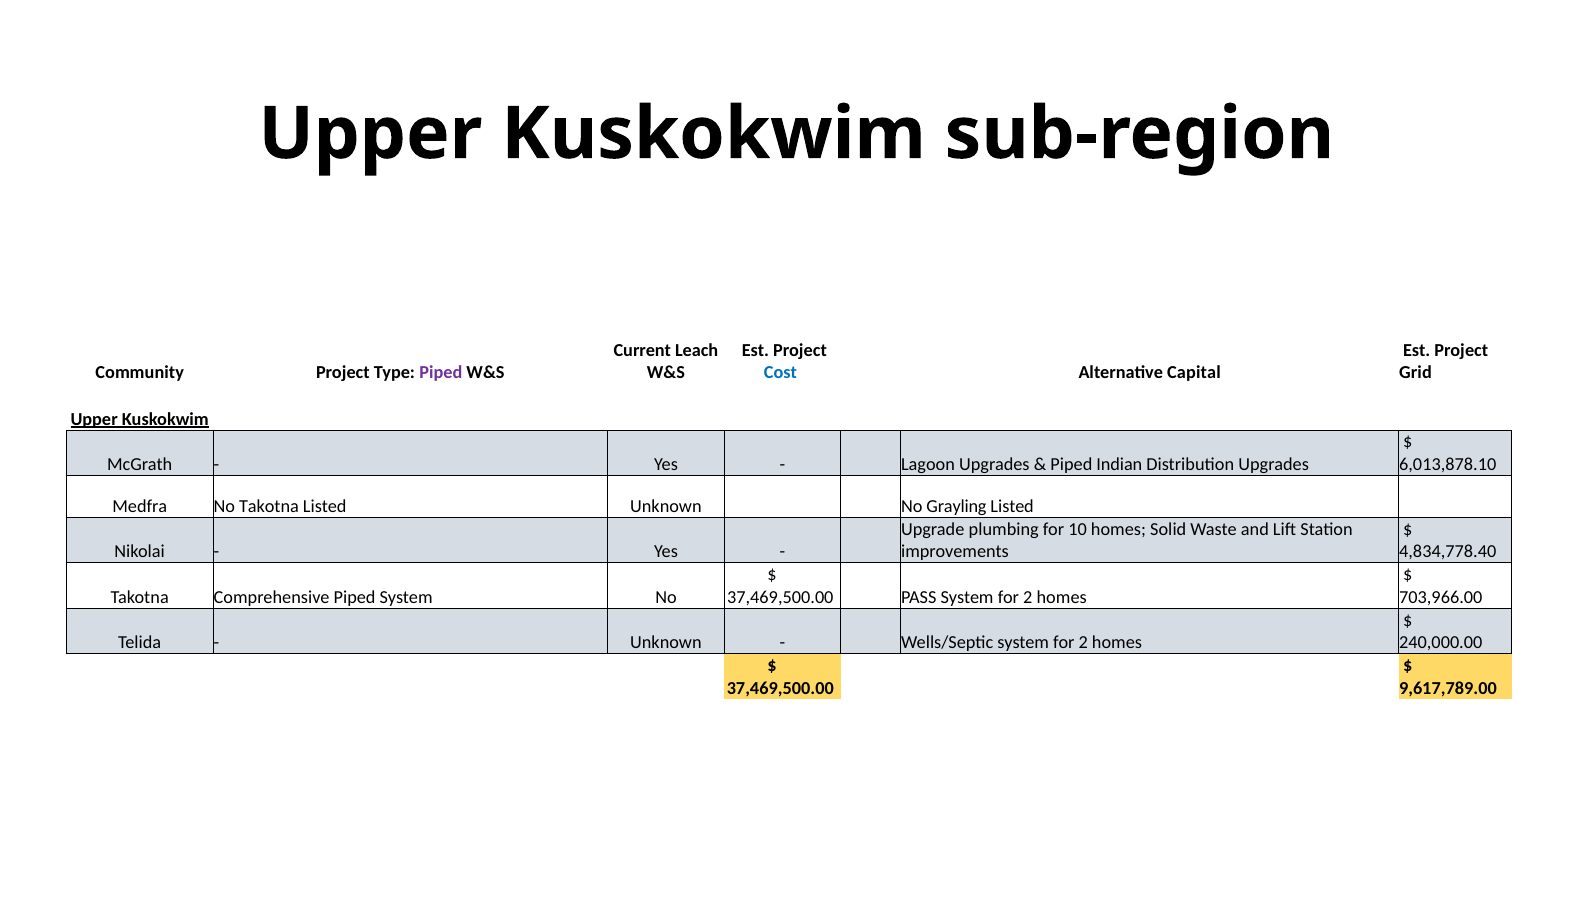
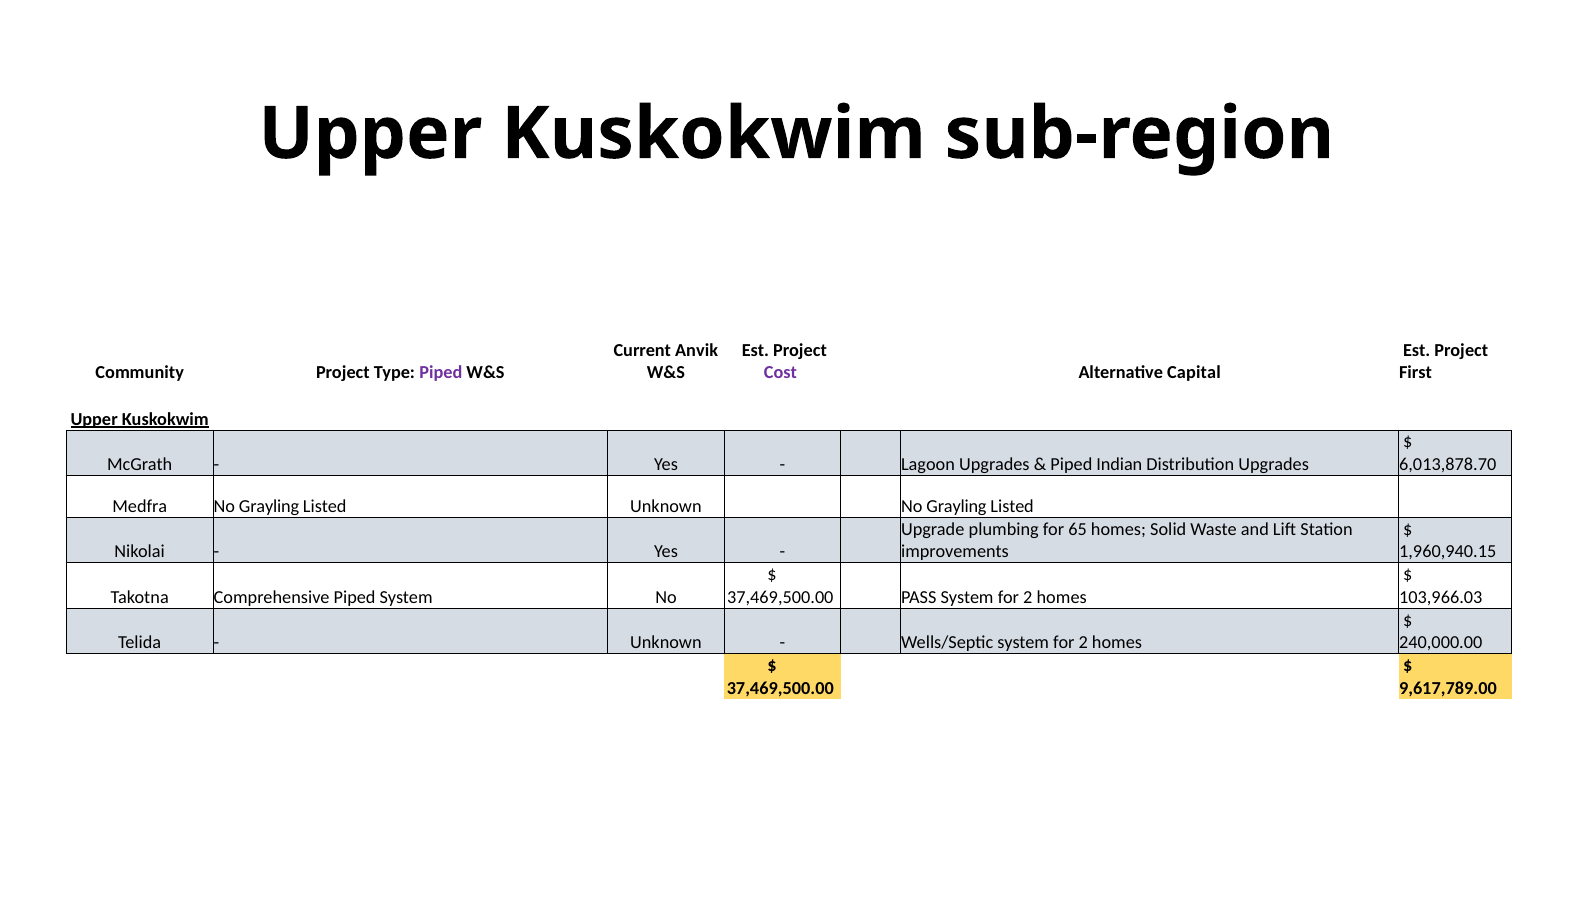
Leach: Leach -> Anvik
Cost colour: blue -> purple
Grid: Grid -> First
6,013,878.10: 6,013,878.10 -> 6,013,878.70
Medfra No Takotna: Takotna -> Grayling
10: 10 -> 65
4,834,778.40: 4,834,778.40 -> 1,960,940.15
703,966.00: 703,966.00 -> 103,966.03
